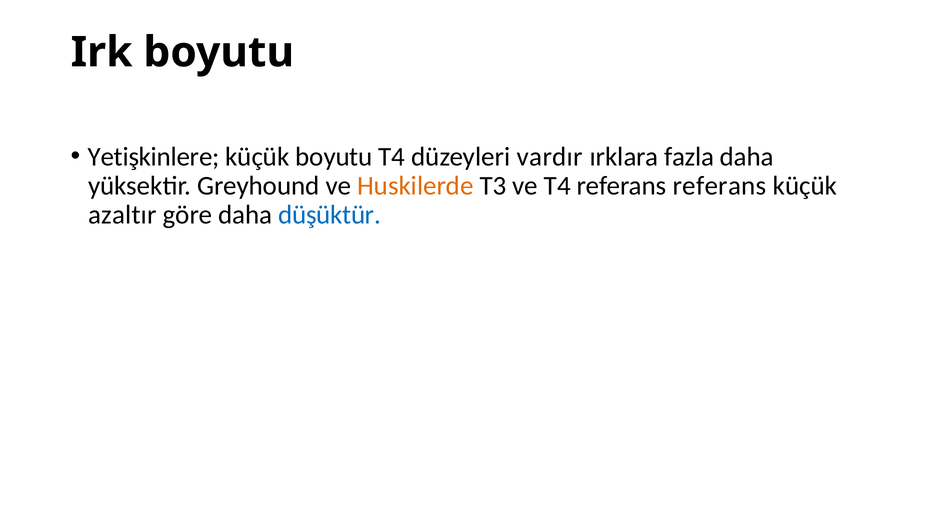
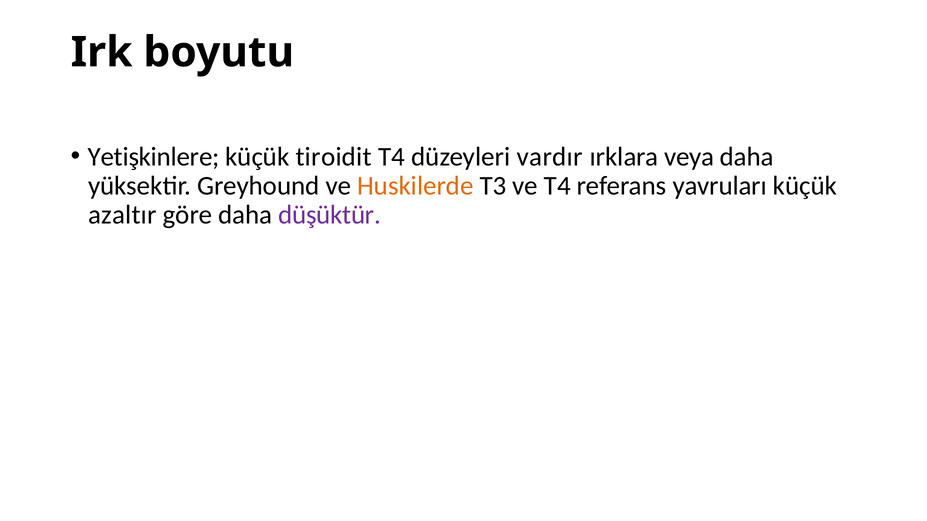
küçük boyutu: boyutu -> tiroidit
fazla: fazla -> veya
referans referans: referans -> yavruları
düşüktür colour: blue -> purple
